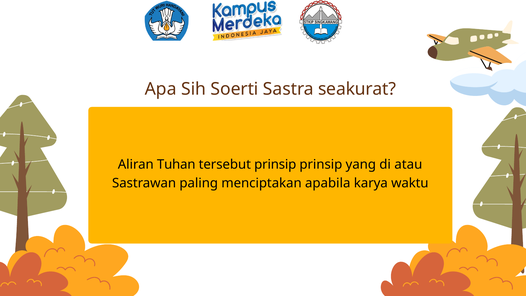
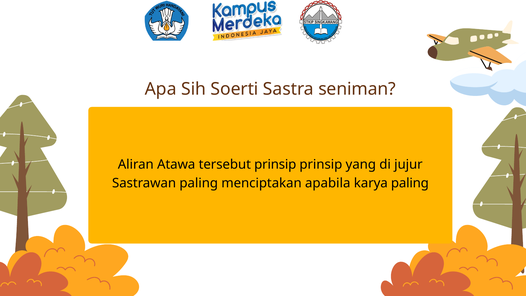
seakurat: seakurat -> seniman
Tuhan: Tuhan -> Atawa
atau: atau -> jujur
karya waktu: waktu -> paling
